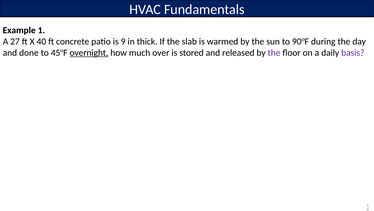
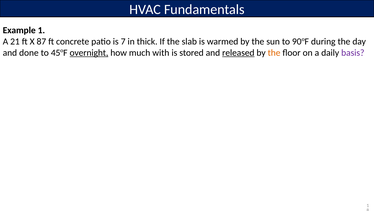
27: 27 -> 21
40: 40 -> 87
9: 9 -> 7
over: over -> with
released underline: none -> present
the at (274, 53) colour: purple -> orange
